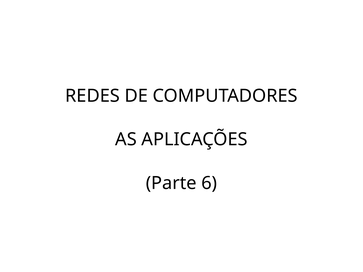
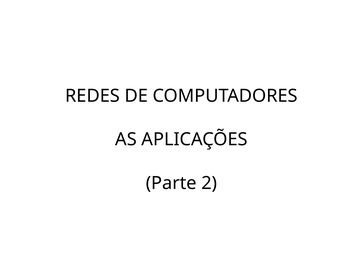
6: 6 -> 2
